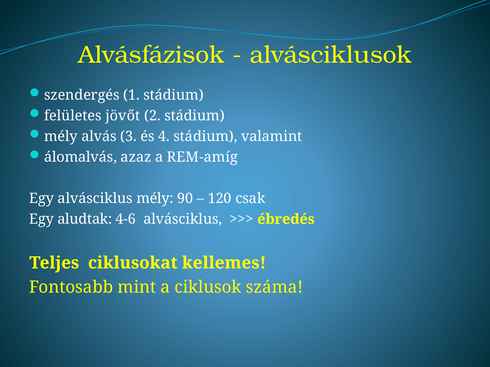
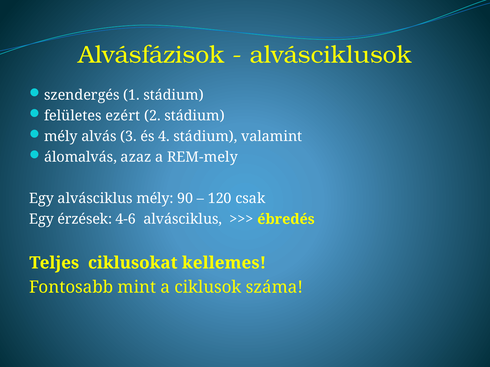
jövőt: jövőt -> ezért
REM-amíg: REM-amíg -> REM-mely
aludtak: aludtak -> érzések
